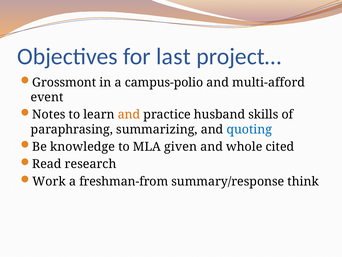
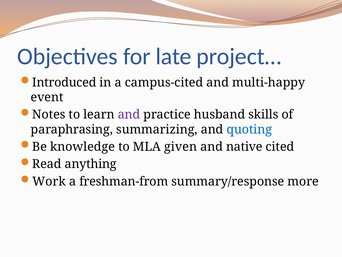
last: last -> late
Grossmont: Grossmont -> Introduced
campus-polio: campus-polio -> campus-cited
multi-afford: multi-afford -> multi-happy
and at (129, 114) colour: orange -> purple
whole: whole -> native
research: research -> anything
think: think -> more
